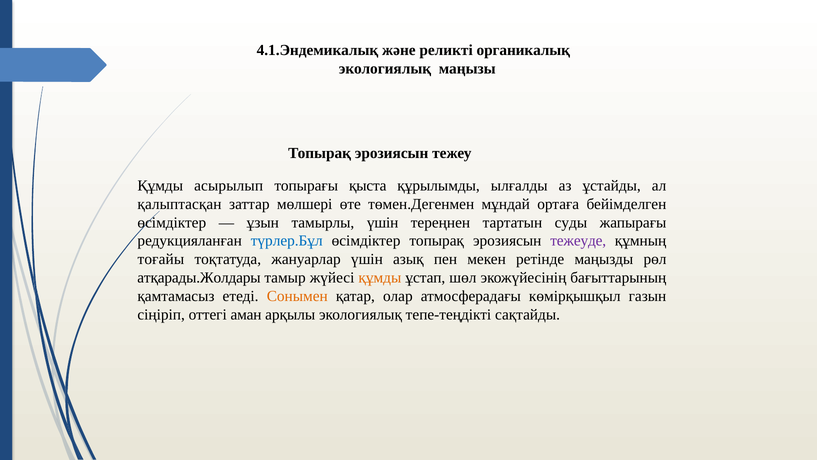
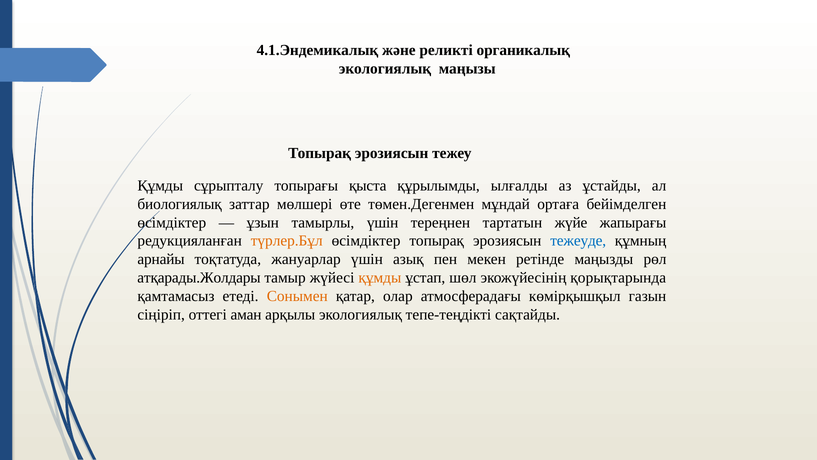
асырылып: асырылып -> сұрыпталу
қалыптасқан: қалыптасқан -> биологиялық
суды: суды -> жүйе
түрлер.Бұл colour: blue -> orange
тежеуде colour: purple -> blue
тоғайы: тоғайы -> арнайы
бағыттарының: бағыттарының -> қорықтарында
